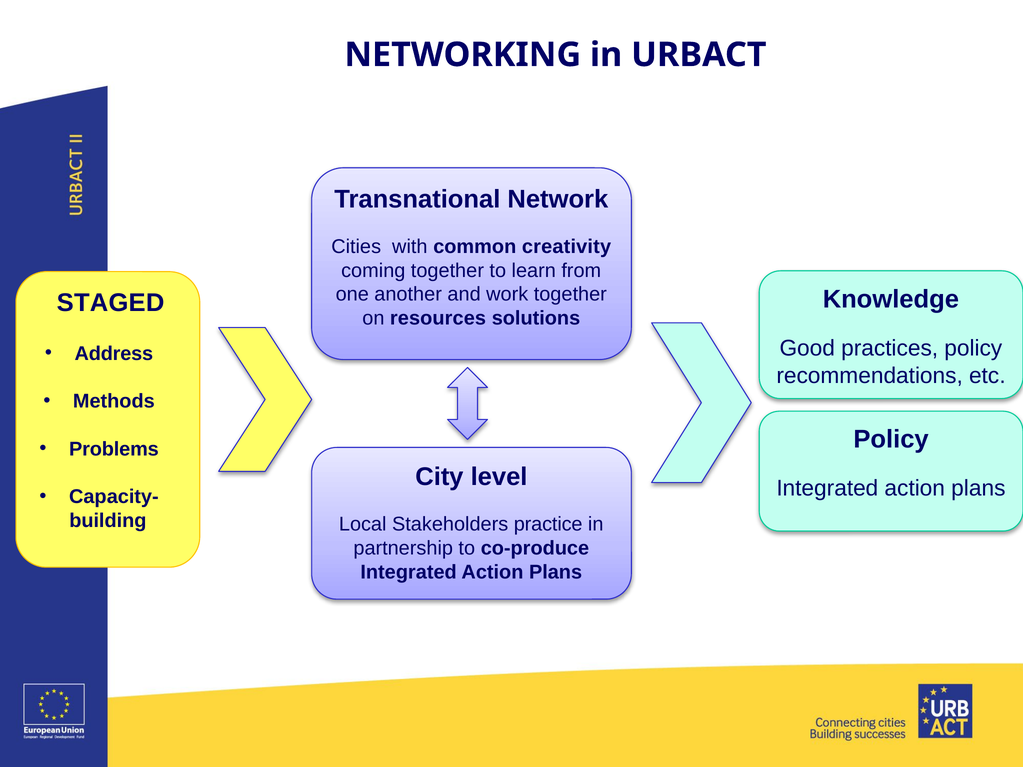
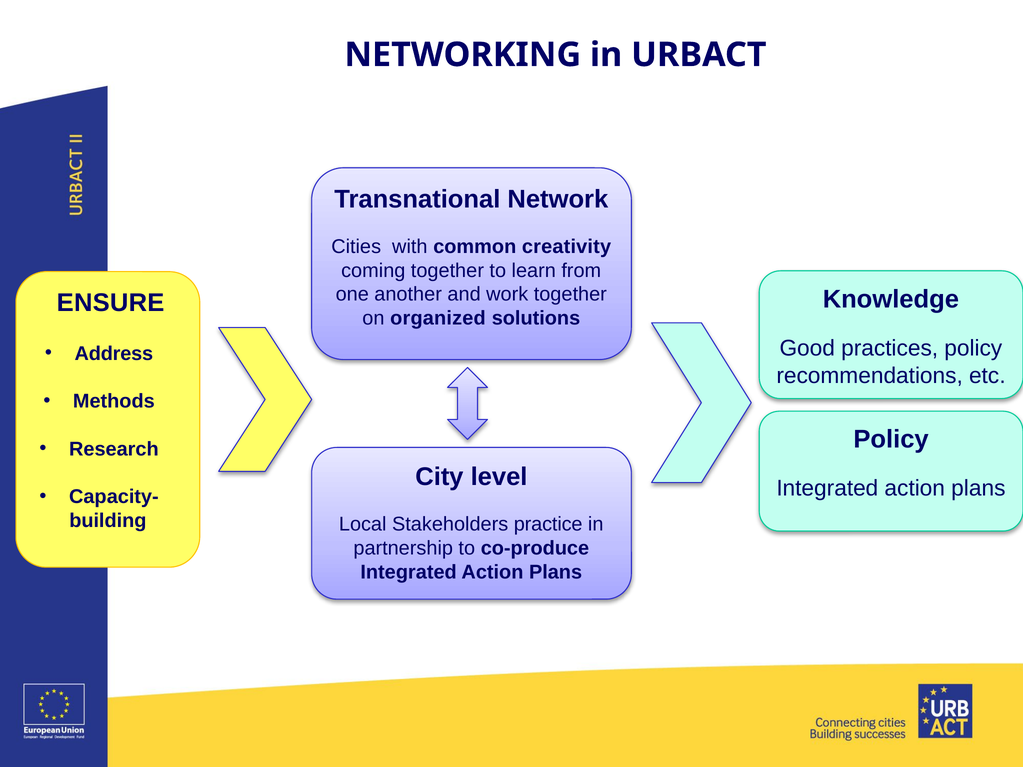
STAGED: STAGED -> ENSURE
resources: resources -> organized
Problems: Problems -> Research
